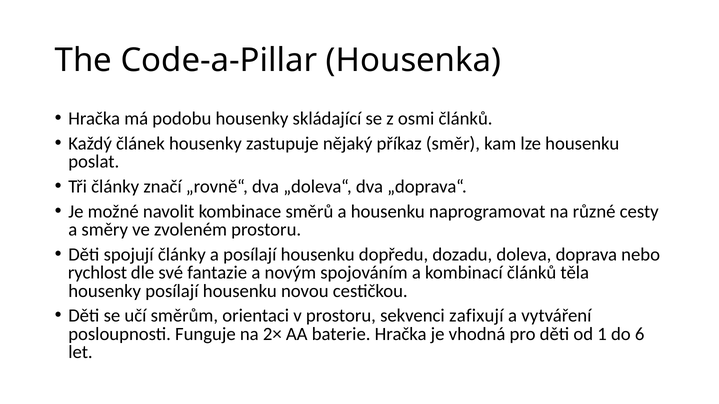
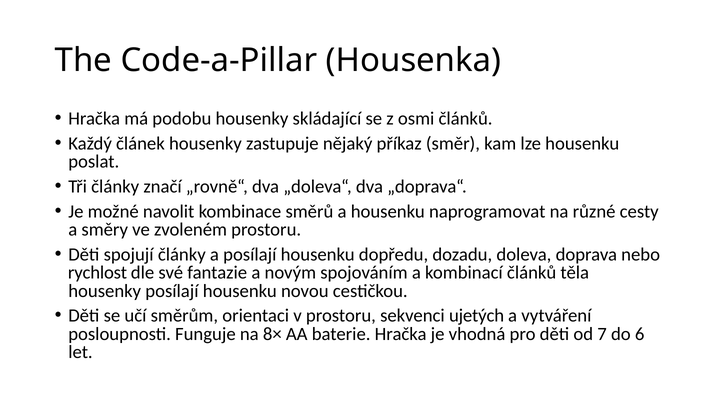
zafixují: zafixují -> ujetých
2×: 2× -> 8×
1: 1 -> 7
